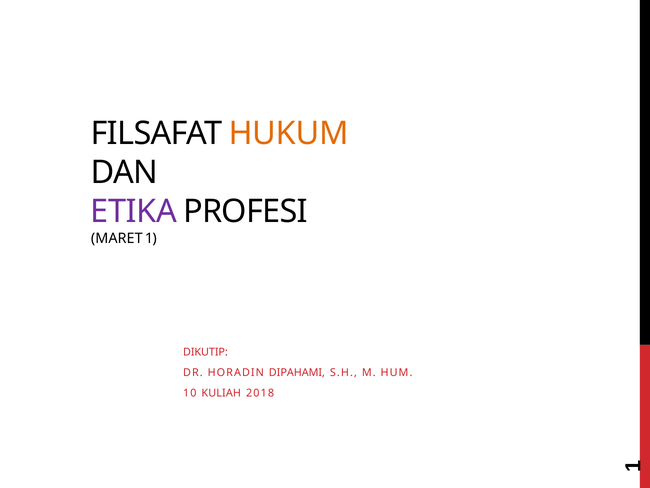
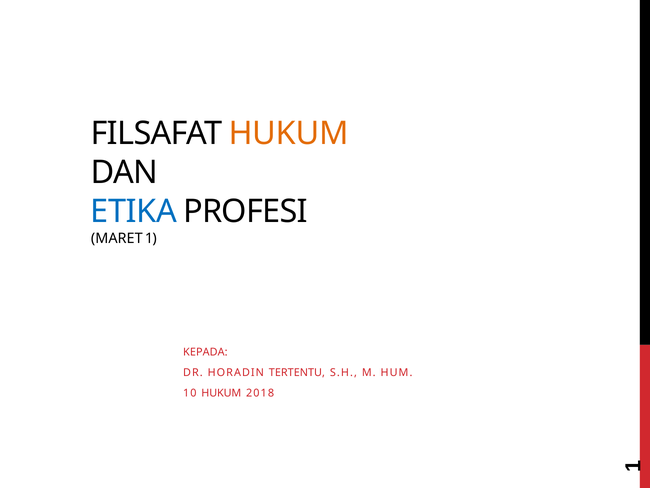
ETIKA colour: purple -> blue
DIKUTIP: DIKUTIP -> KEPADA
DIPAHAMI: DIPAHAMI -> TERTENTU
10 KULIAH: KULIAH -> HUKUM
